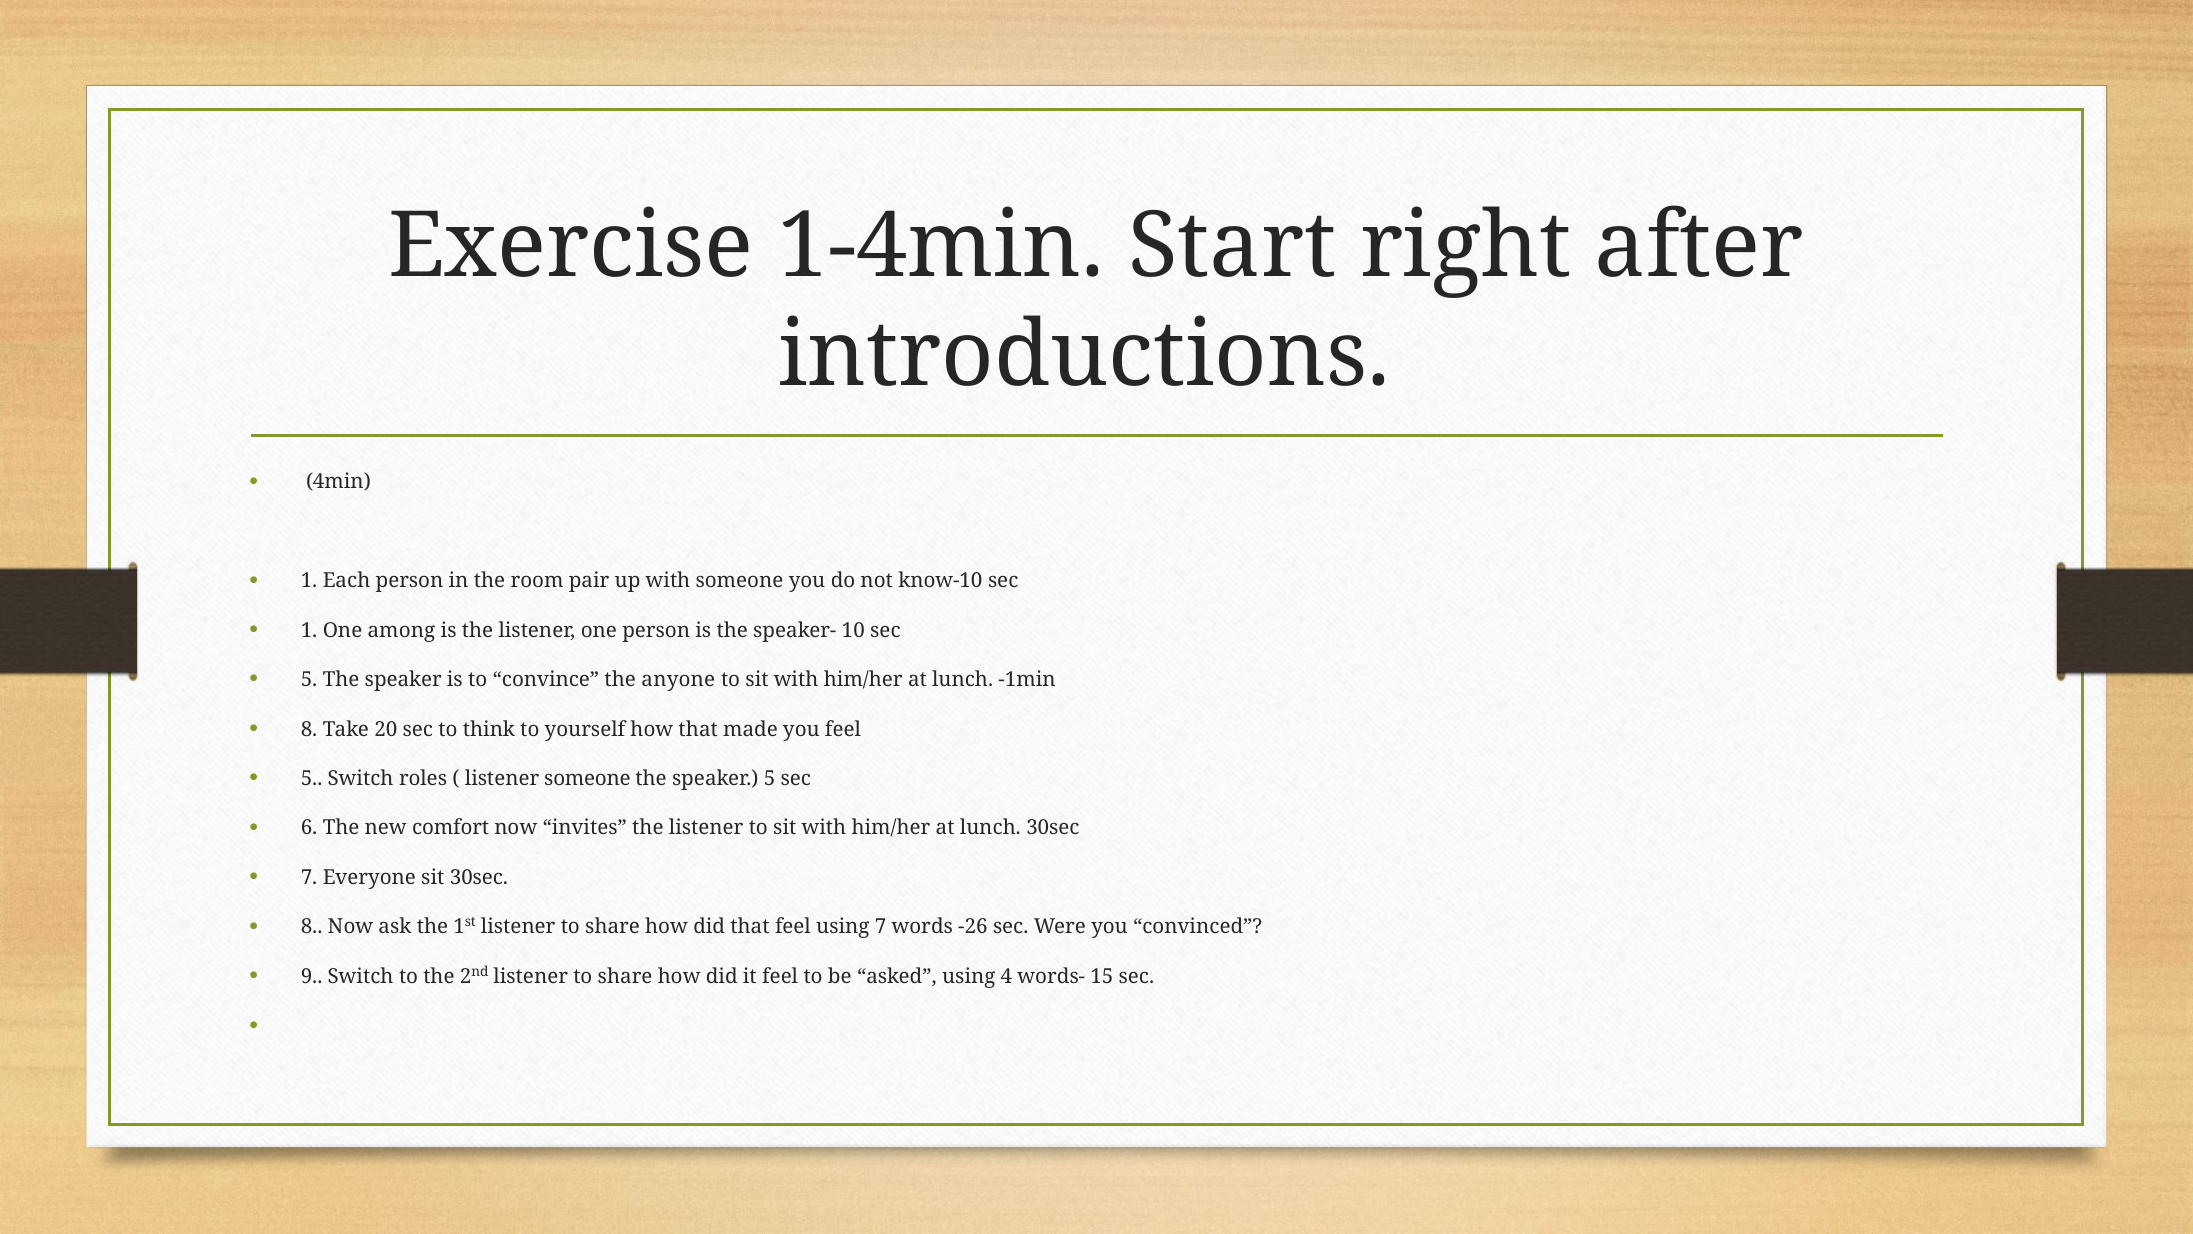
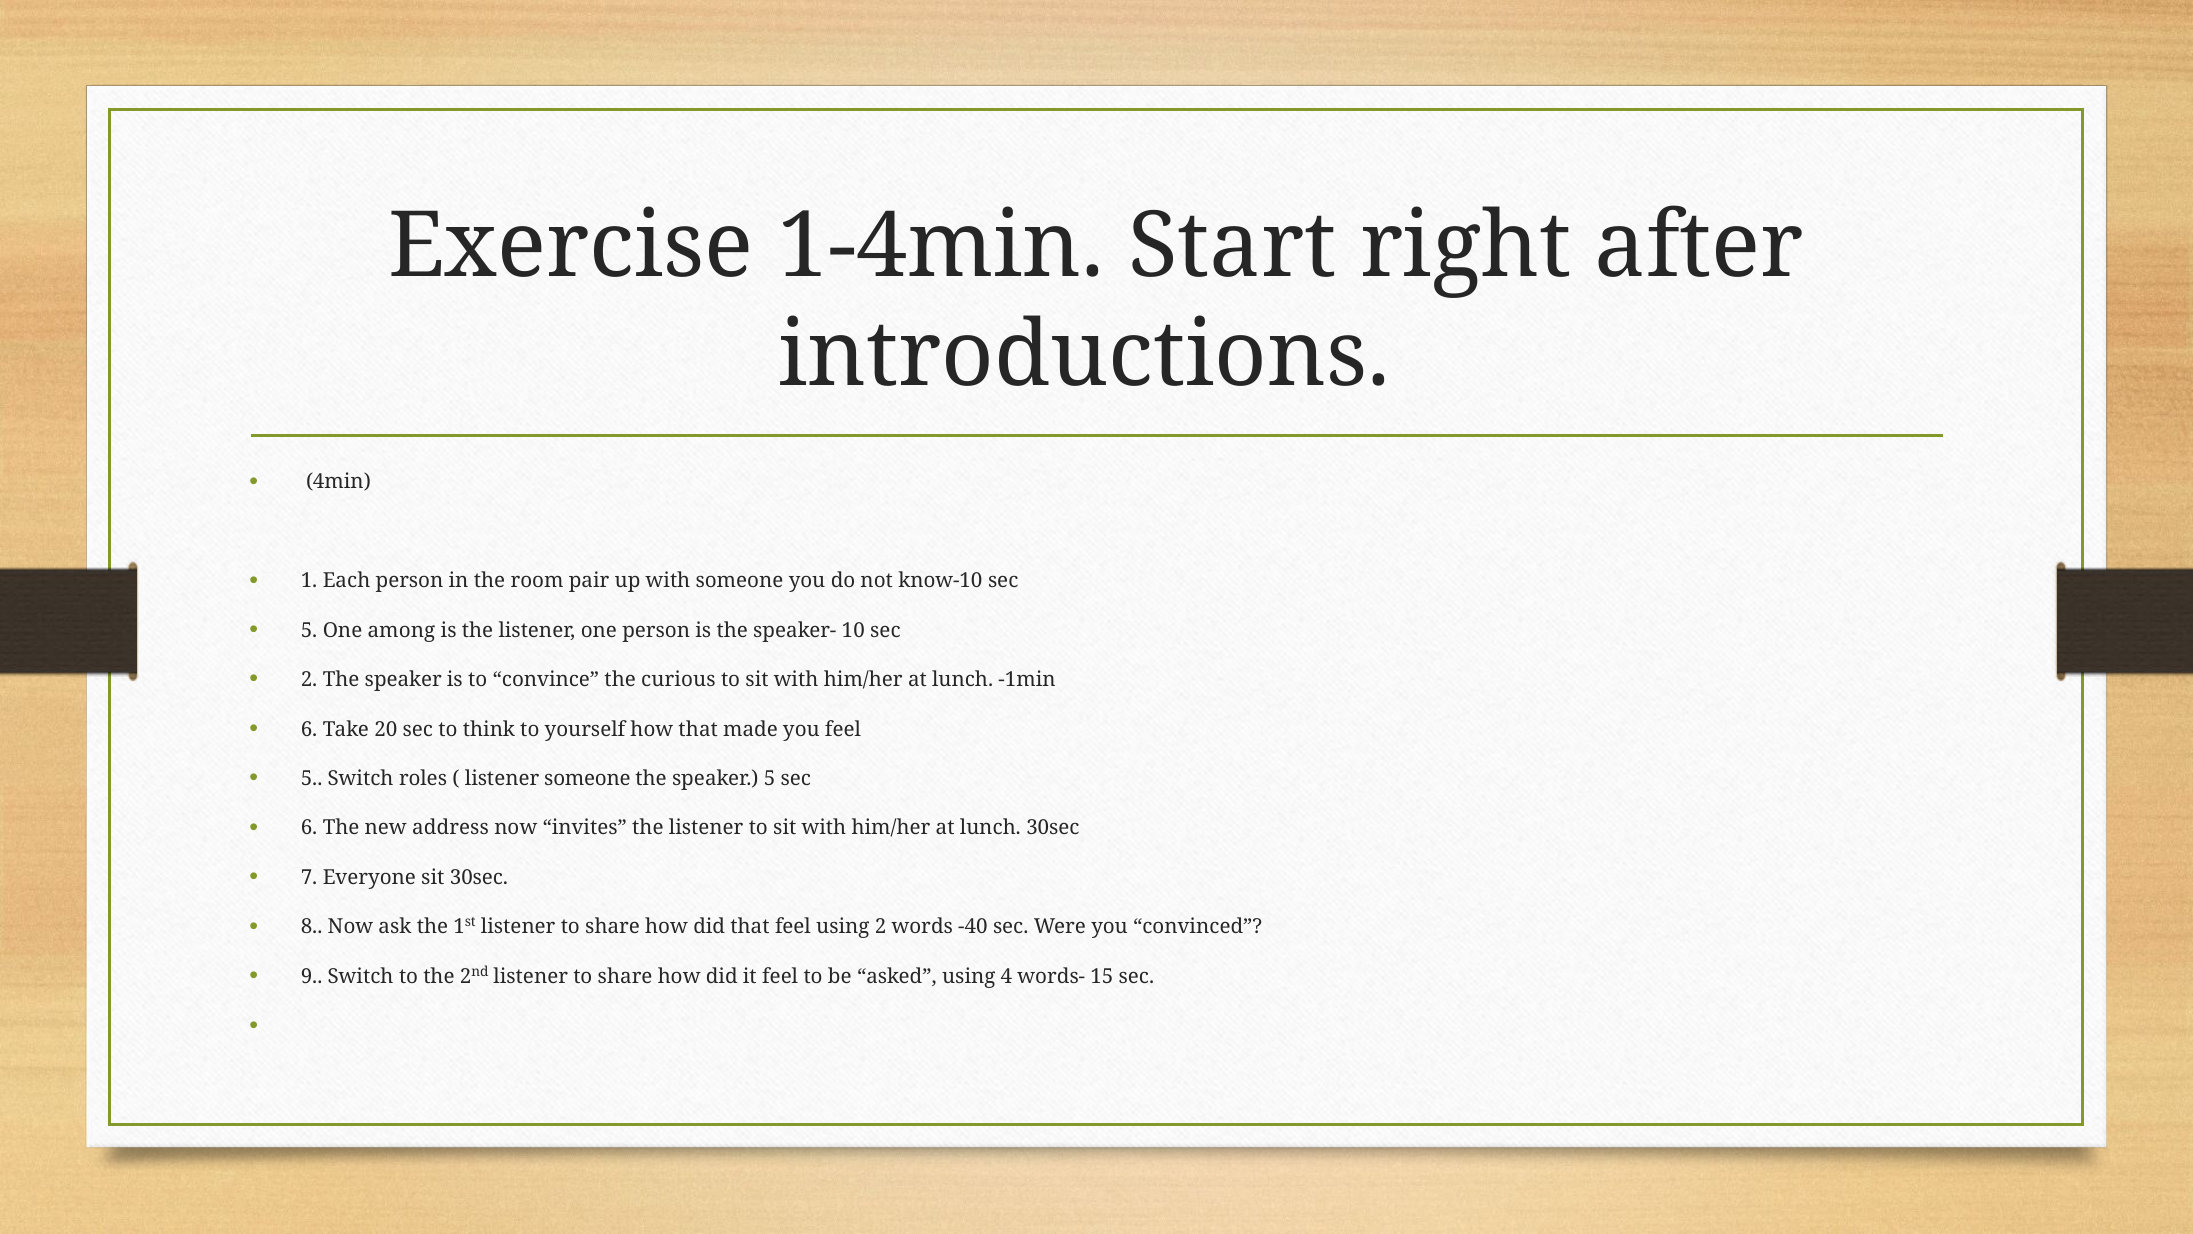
1 at (309, 630): 1 -> 5
5 at (309, 680): 5 -> 2
anyone: anyone -> curious
8 at (309, 729): 8 -> 6
comfort: comfort -> address
using 7: 7 -> 2
-26: -26 -> -40
